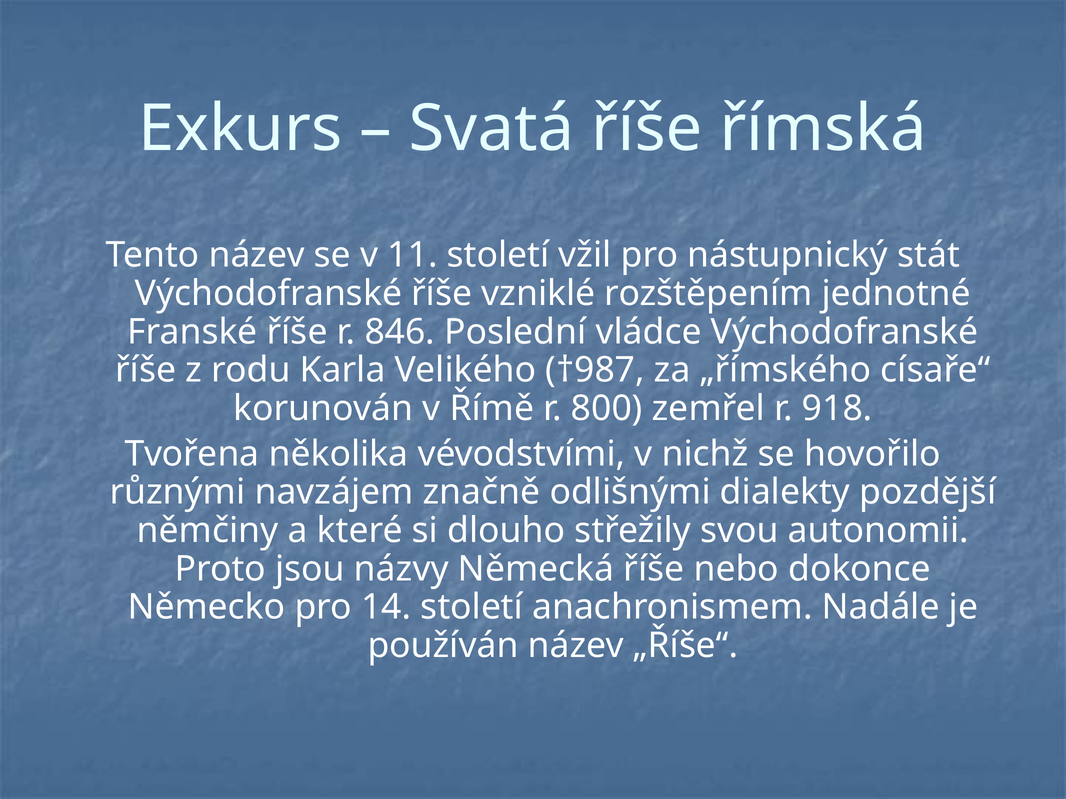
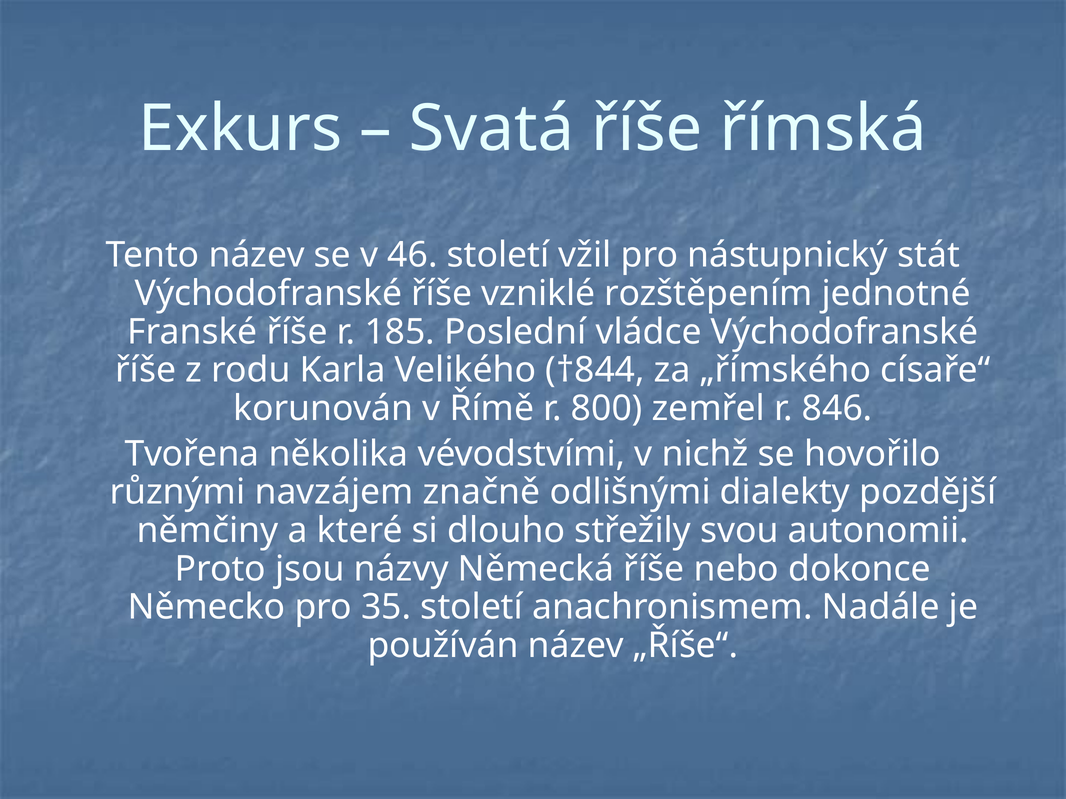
11: 11 -> 46
846: 846 -> 185
†987: †987 -> †844
918: 918 -> 846
14: 14 -> 35
